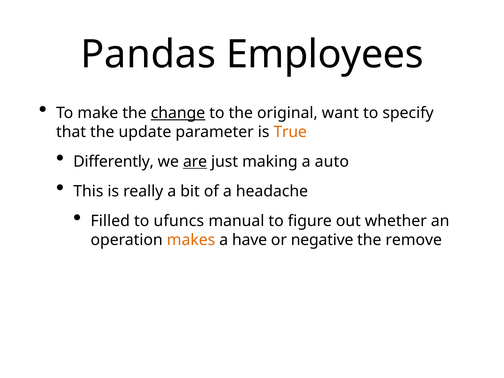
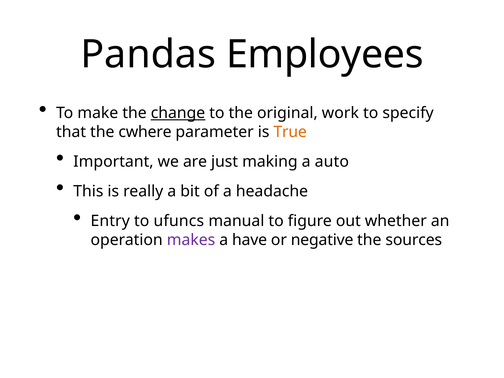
want: want -> work
update: update -> cwhere
Differently: Differently -> Important
are underline: present -> none
Filled: Filled -> Entry
makes colour: orange -> purple
remove: remove -> sources
